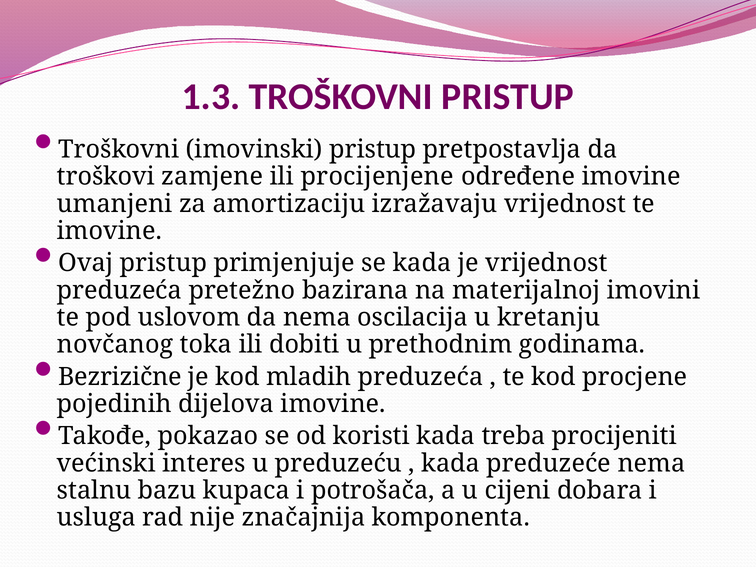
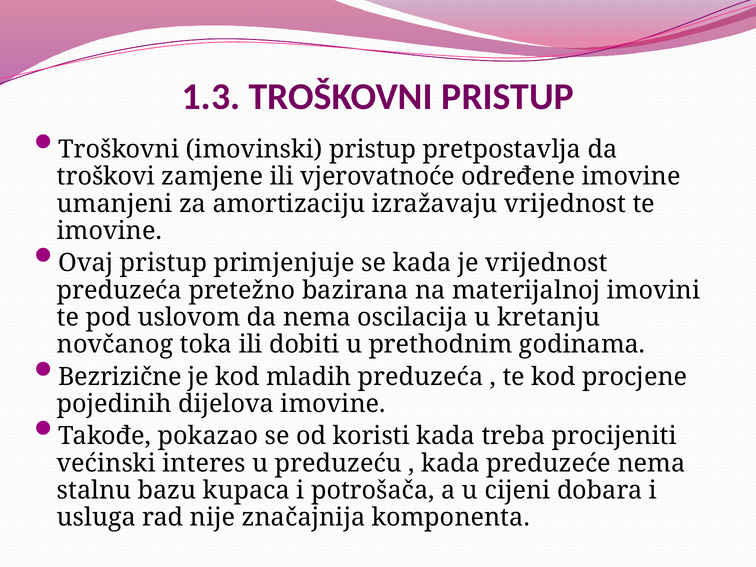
procijenjene: procijenjene -> vjerovatnoće
